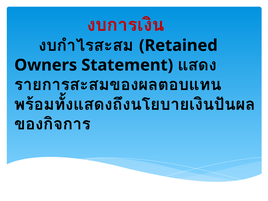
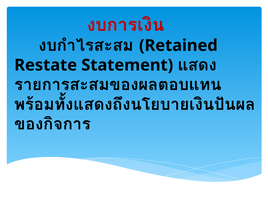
Owners: Owners -> Restate
